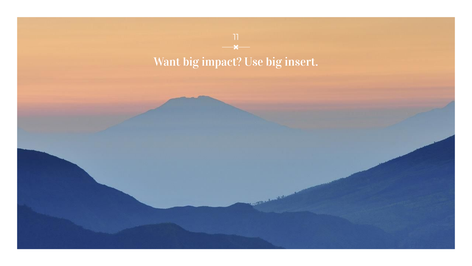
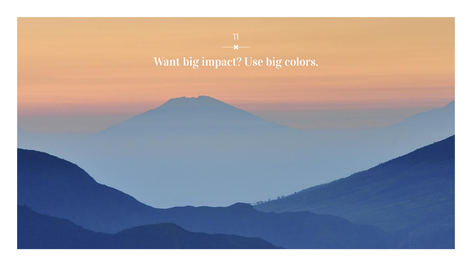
insert: insert -> colors
